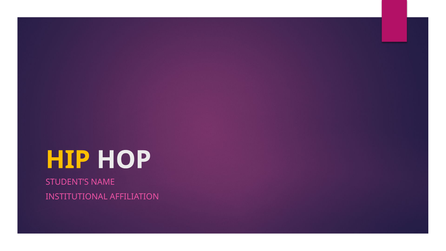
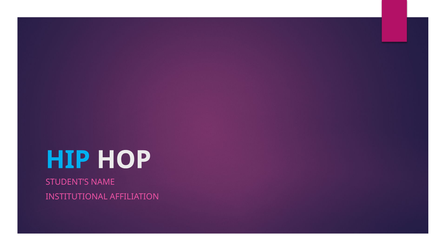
HIP colour: yellow -> light blue
